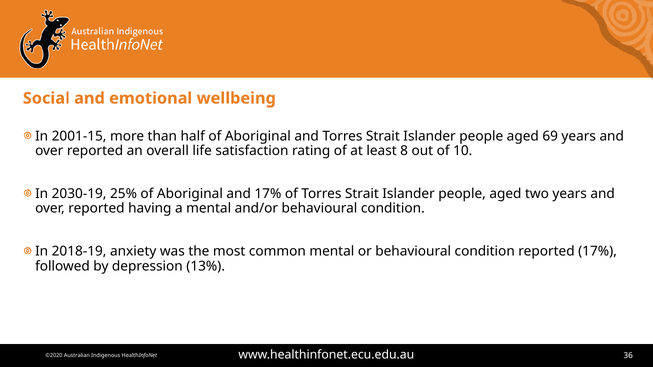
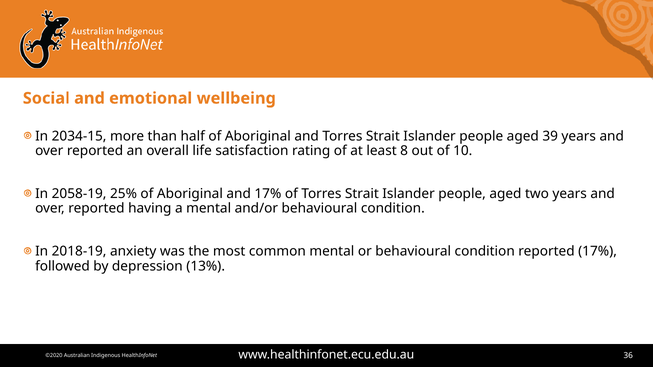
2001-15: 2001-15 -> 2034-15
69: 69 -> 39
2030-19: 2030-19 -> 2058-19
